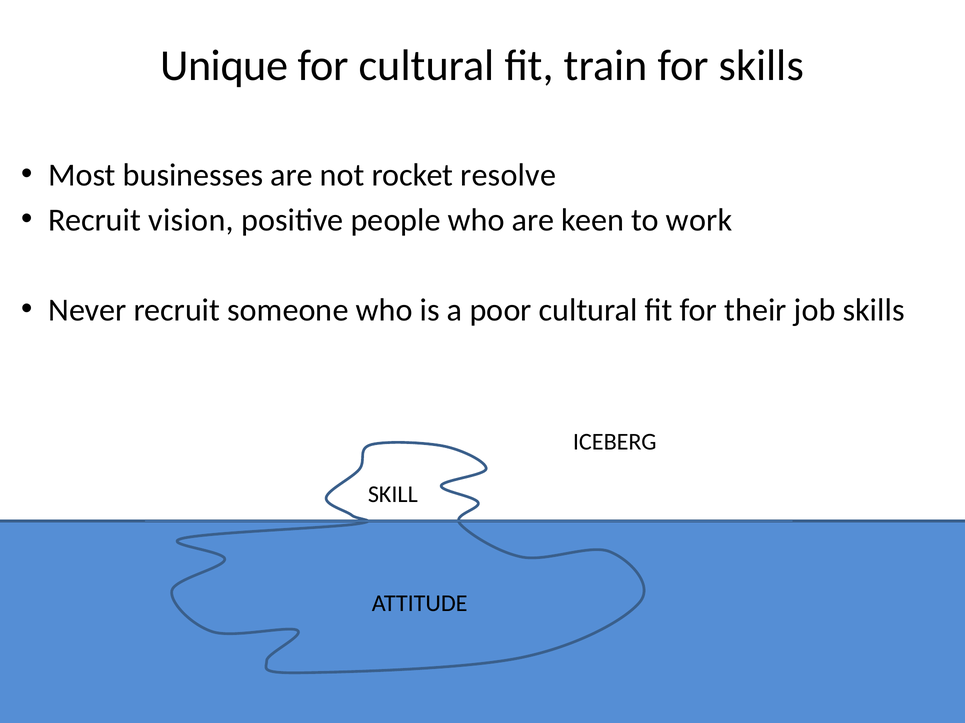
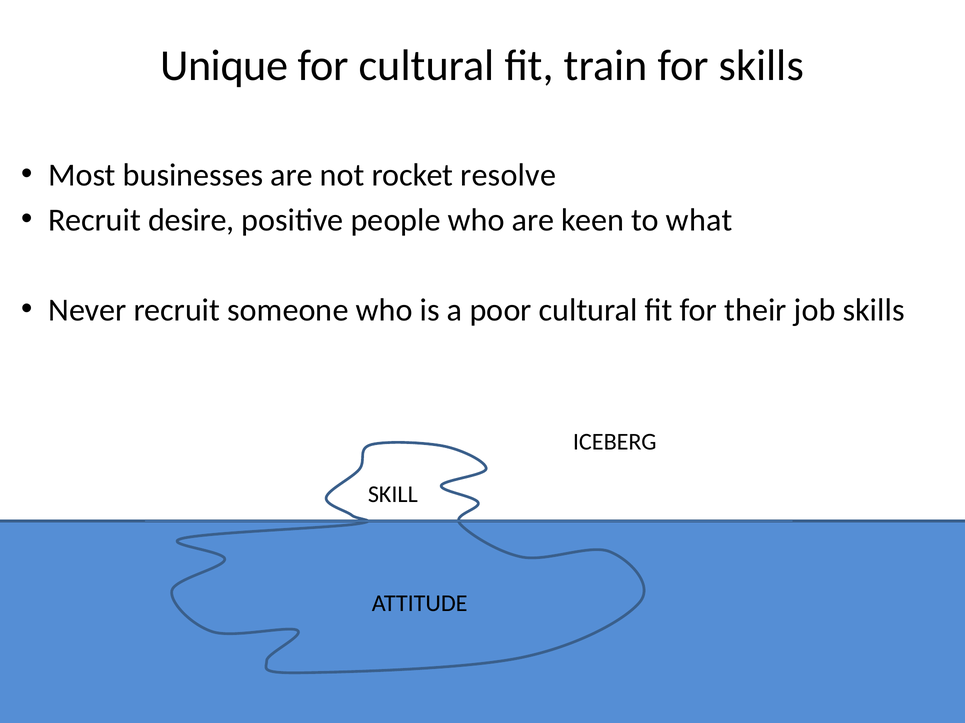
vision: vision -> desire
work: work -> what
